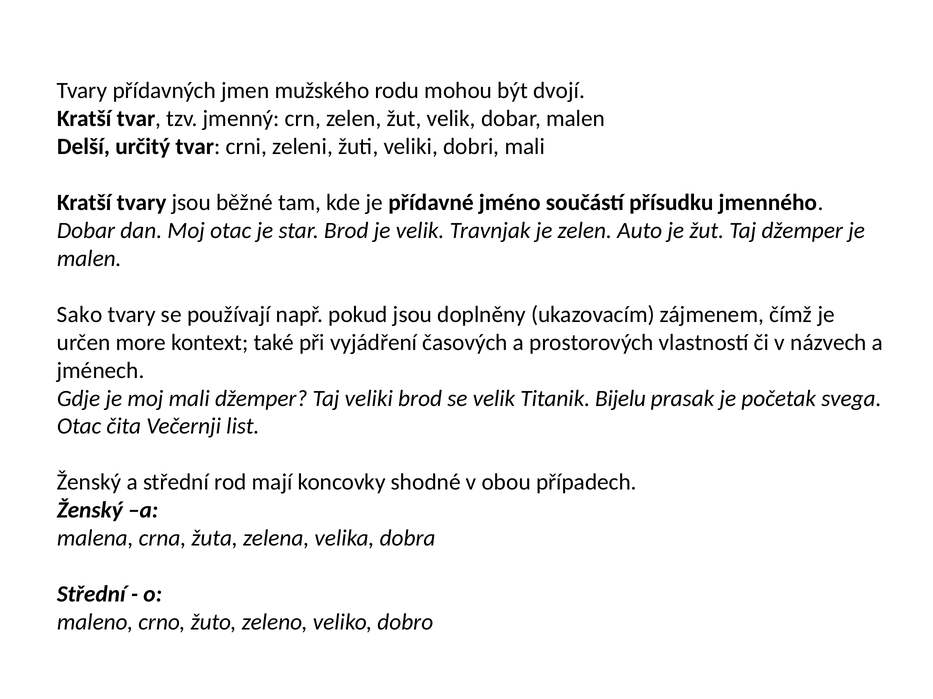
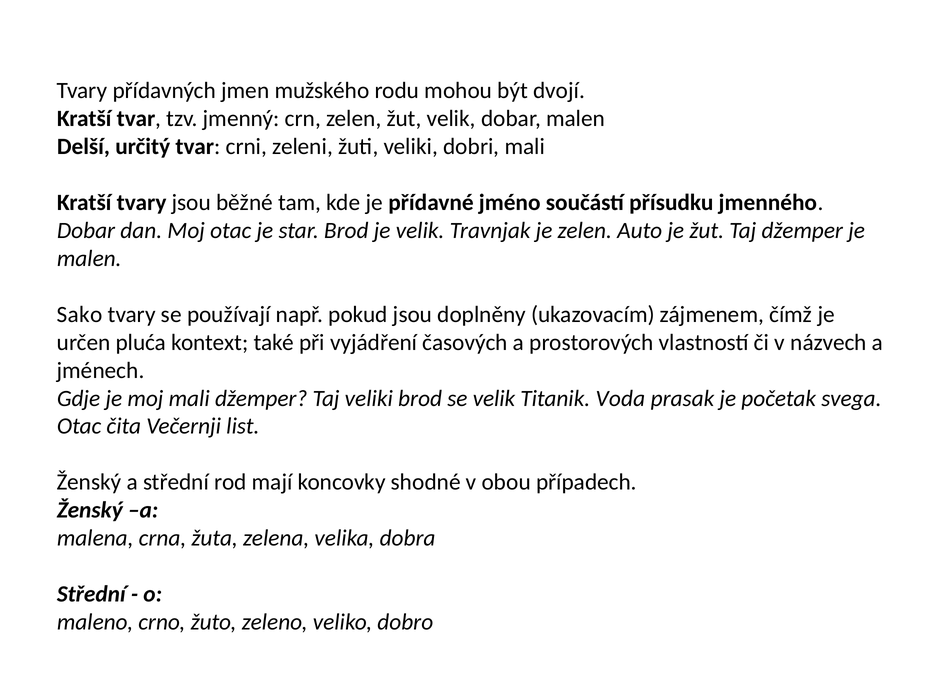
more: more -> pluća
Bijelu: Bijelu -> Voda
